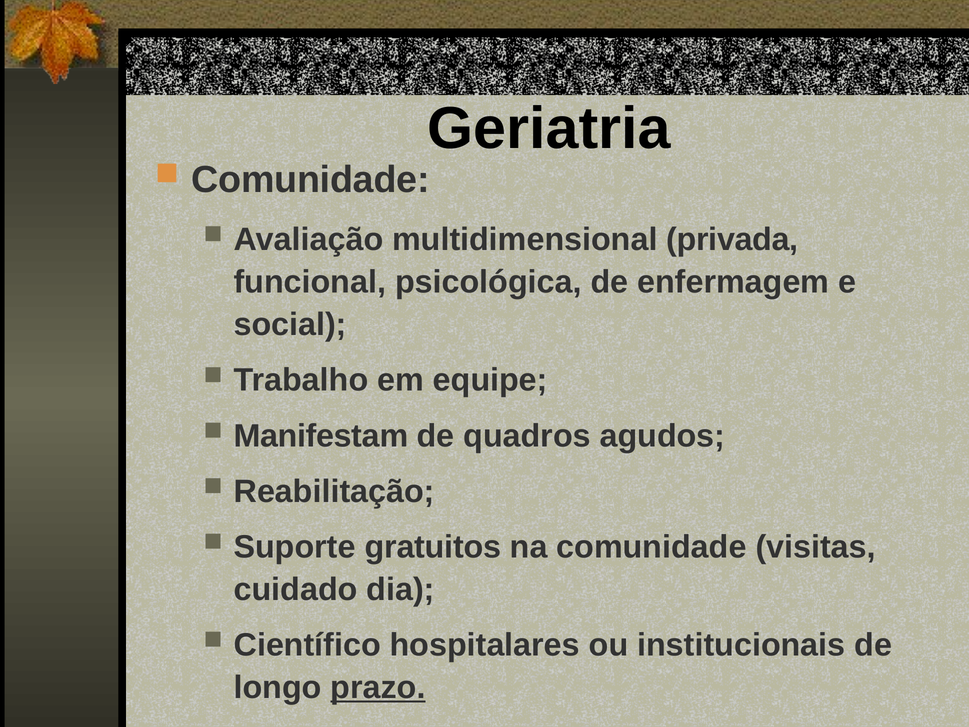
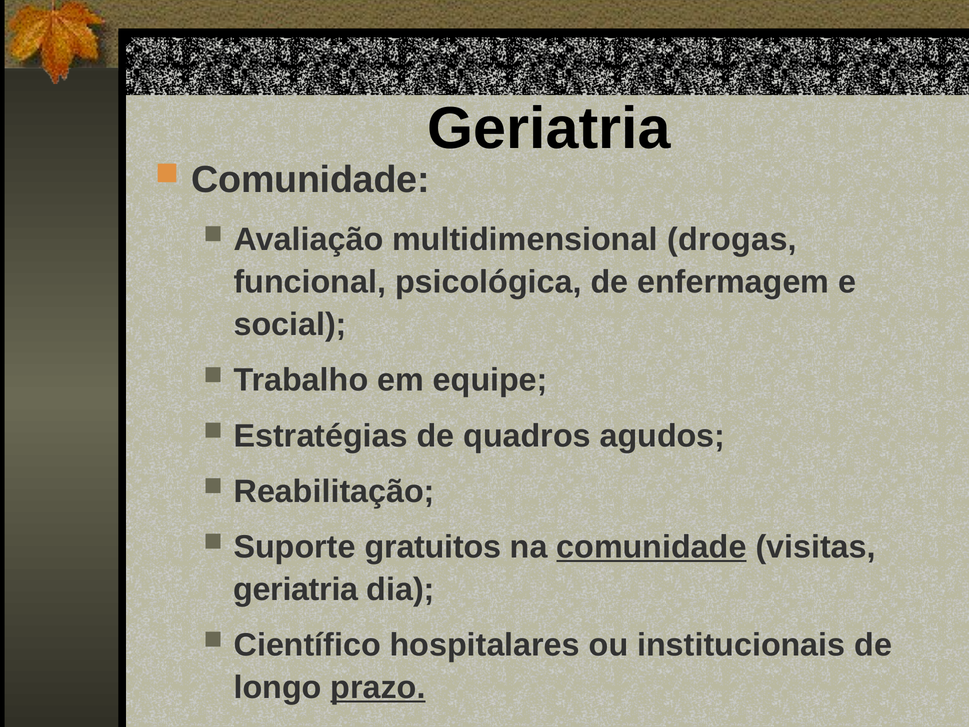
privada: privada -> drogas
Manifestam: Manifestam -> Estratégias
comunidade at (651, 547) underline: none -> present
cuidado at (296, 589): cuidado -> geriatria
